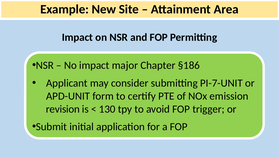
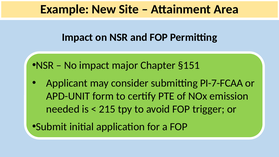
§186: §186 -> §151
PI-7-UNIT: PI-7-UNIT -> PI-7-FCAA
revision: revision -> needed
130: 130 -> 215
